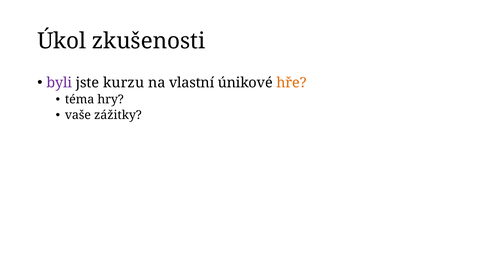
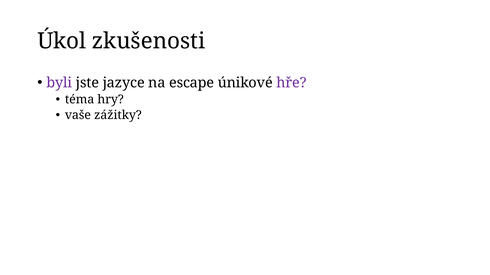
kurzu: kurzu -> jazyce
vlastní: vlastní -> escape
hře colour: orange -> purple
